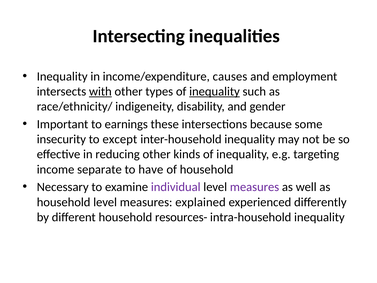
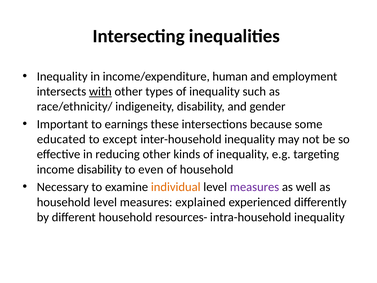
causes: causes -> human
inequality at (215, 91) underline: present -> none
insecurity: insecurity -> educated
income separate: separate -> disability
have: have -> even
individual colour: purple -> orange
